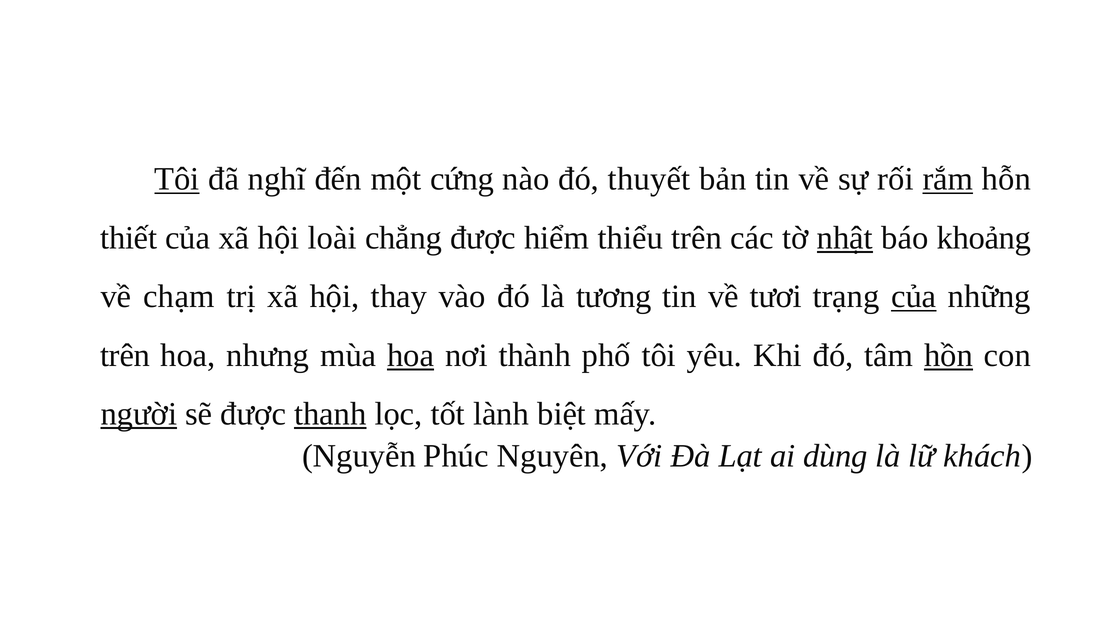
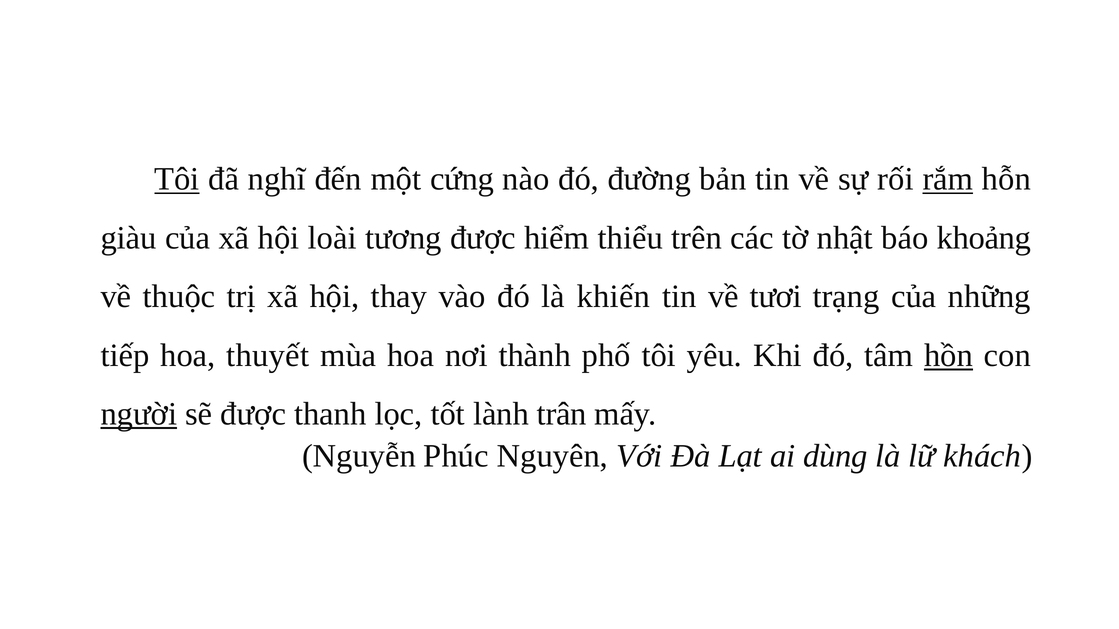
thuyết: thuyết -> đường
thiết: thiết -> giàu
chẳng: chẳng -> tương
nhật underline: present -> none
chạm: chạm -> thuộc
tương: tương -> khiến
của at (914, 297) underline: present -> none
trên at (125, 356): trên -> tiếp
nhưng: nhưng -> thuyết
hoa at (411, 356) underline: present -> none
thanh underline: present -> none
biệt: biệt -> trân
